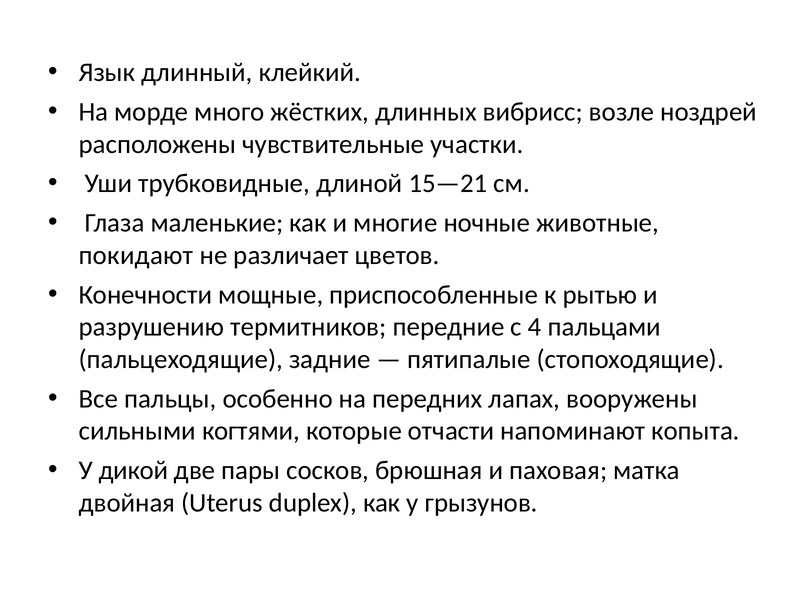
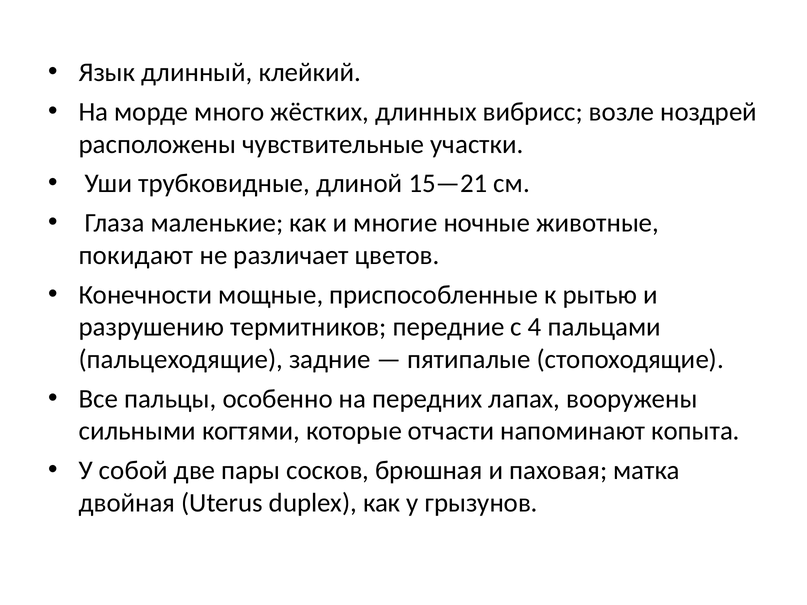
дикой: дикой -> собой
